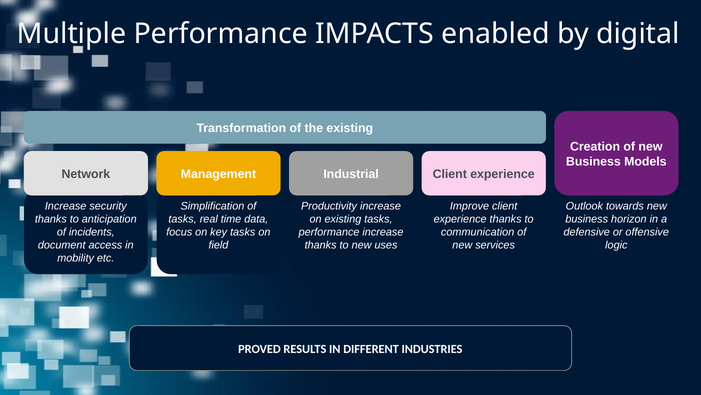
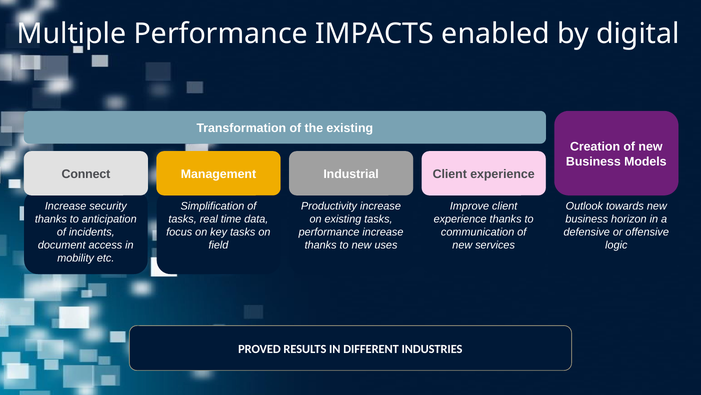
Network: Network -> Connect
